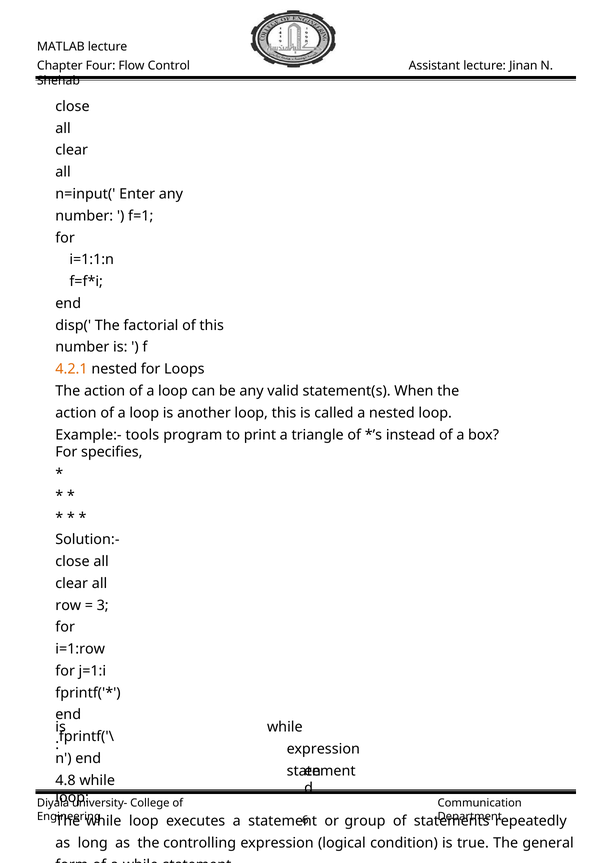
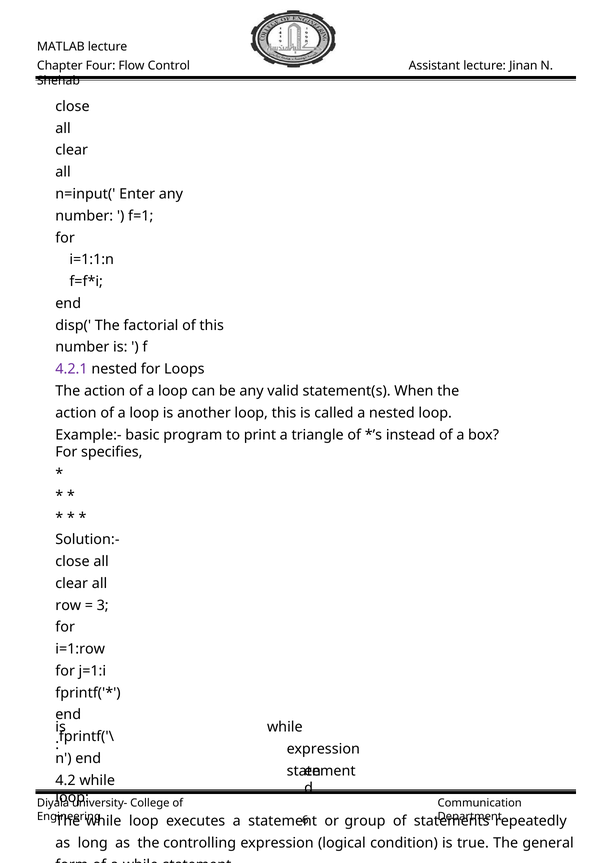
4.2.1 colour: orange -> purple
tools: tools -> basic
4.8: 4.8 -> 4.2
